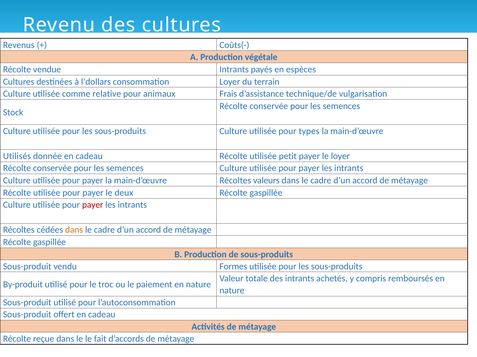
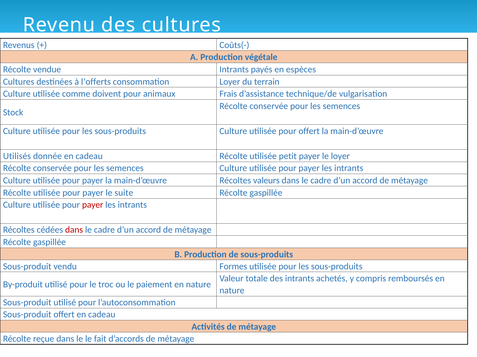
l’dollars: l’dollars -> l’offerts
relative: relative -> doivent
pour types: types -> offert
deux: deux -> suite
dans at (74, 230) colour: orange -> red
